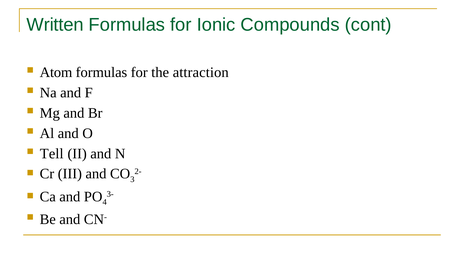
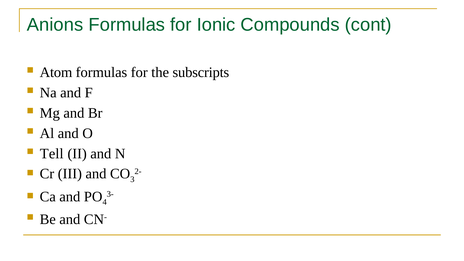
Written: Written -> Anions
attraction: attraction -> subscripts
